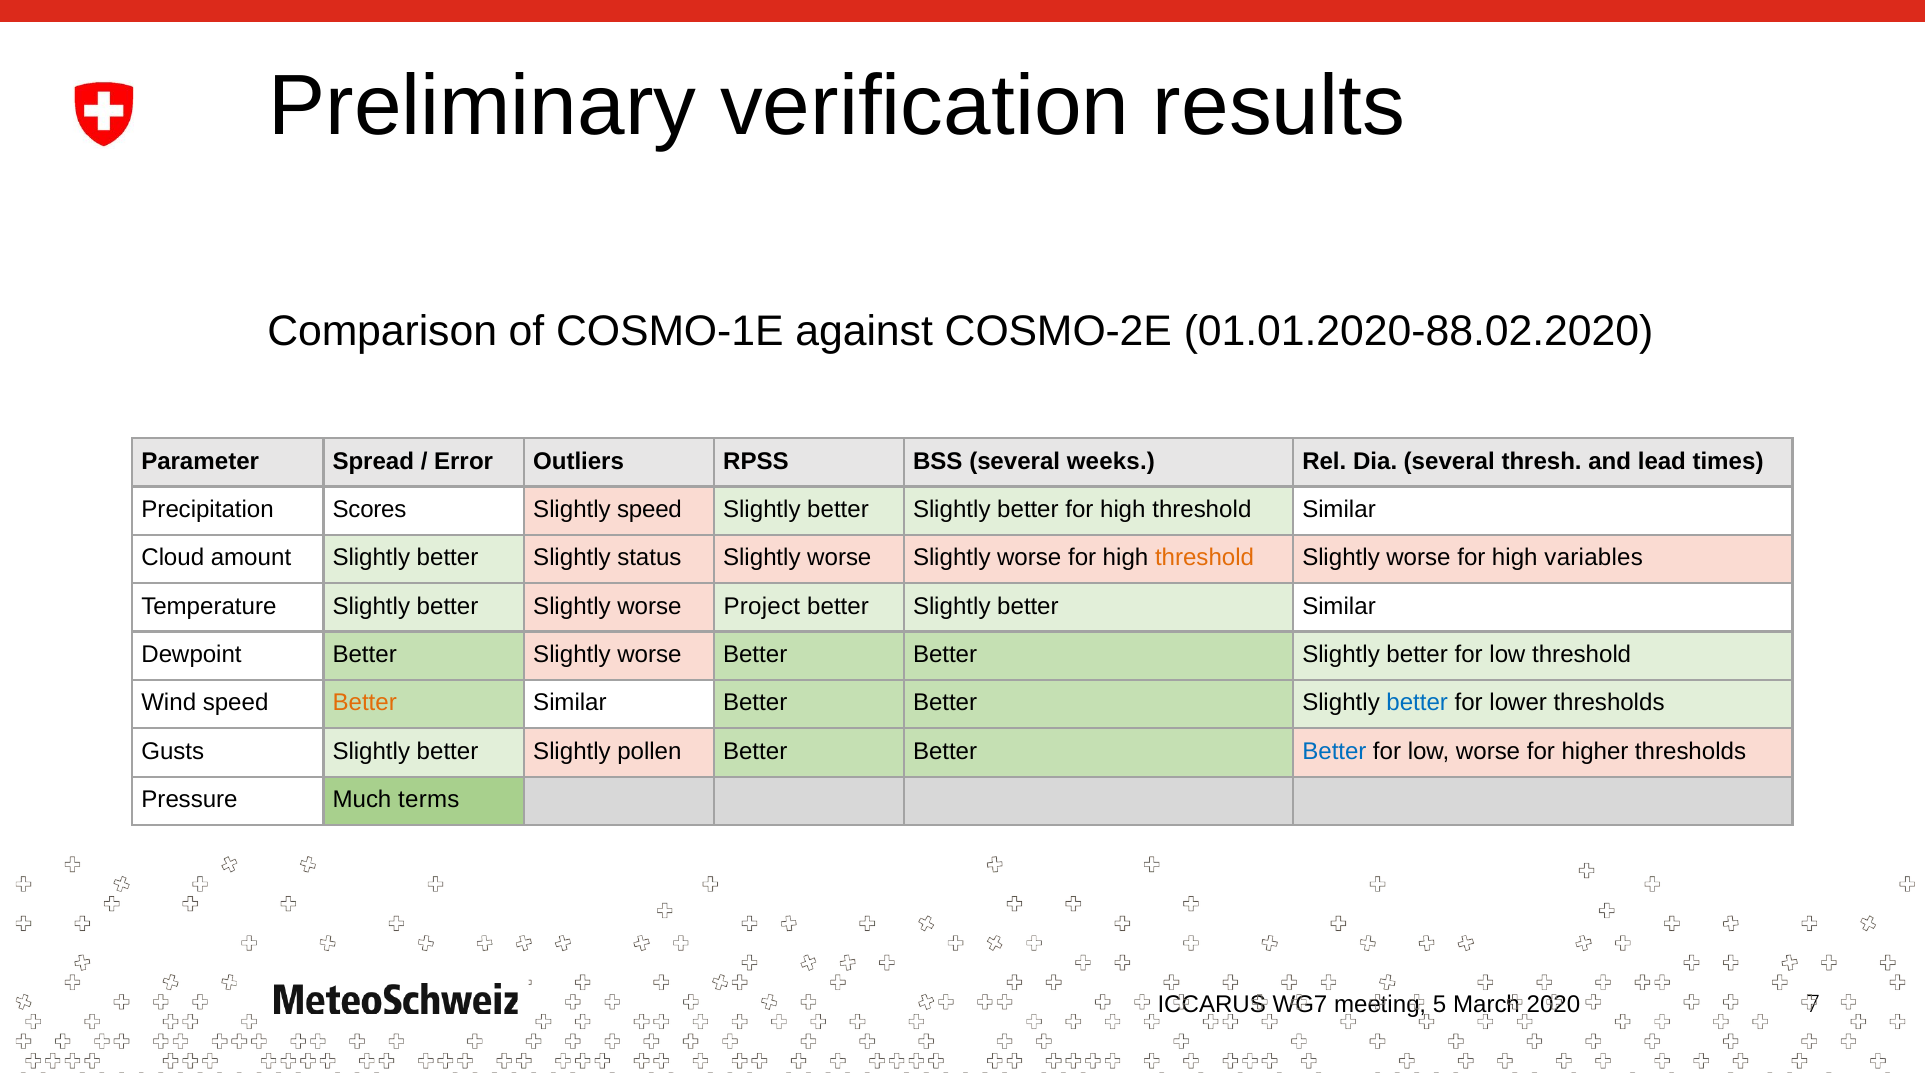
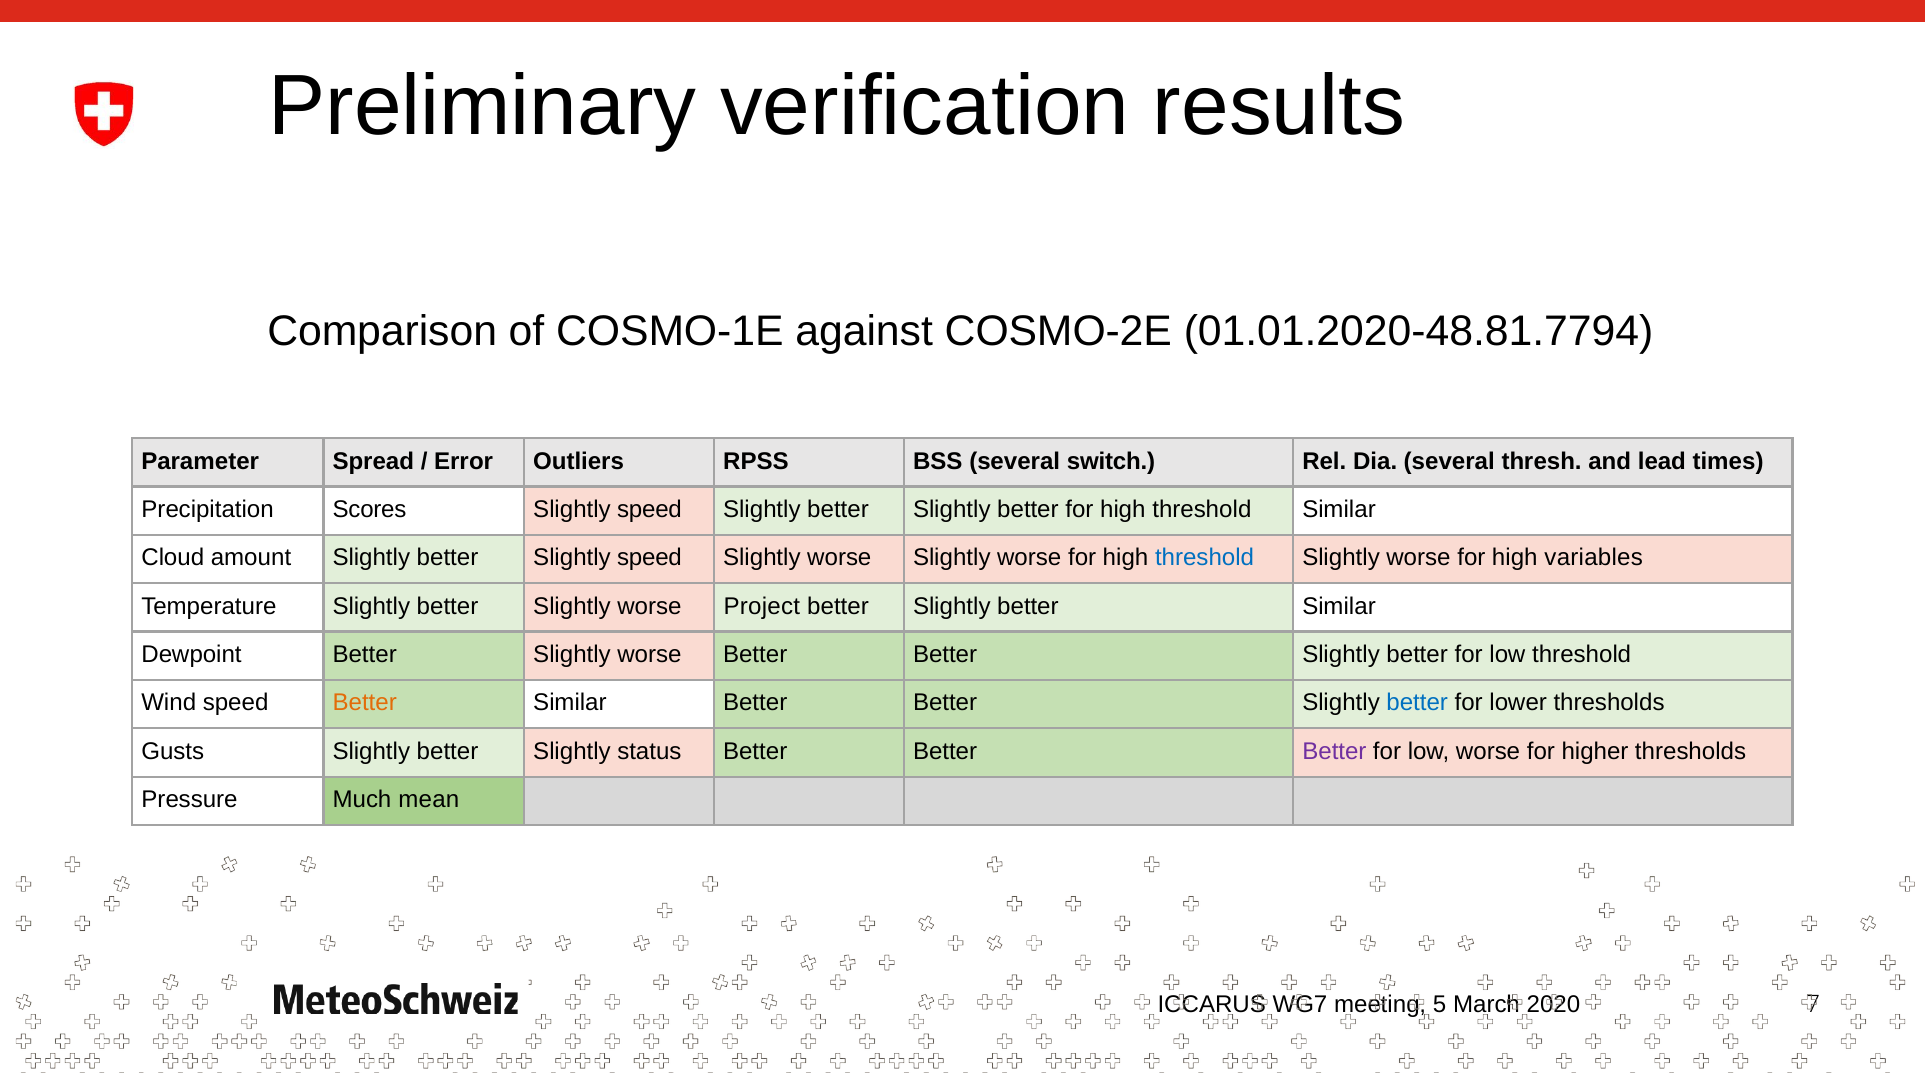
01.01.2020-88.02.2020: 01.01.2020-88.02.2020 -> 01.01.2020-48.81.7794
weeks: weeks -> switch
better Slightly status: status -> speed
threshold at (1205, 558) colour: orange -> blue
pollen: pollen -> status
Better at (1334, 751) colour: blue -> purple
terms: terms -> mean
